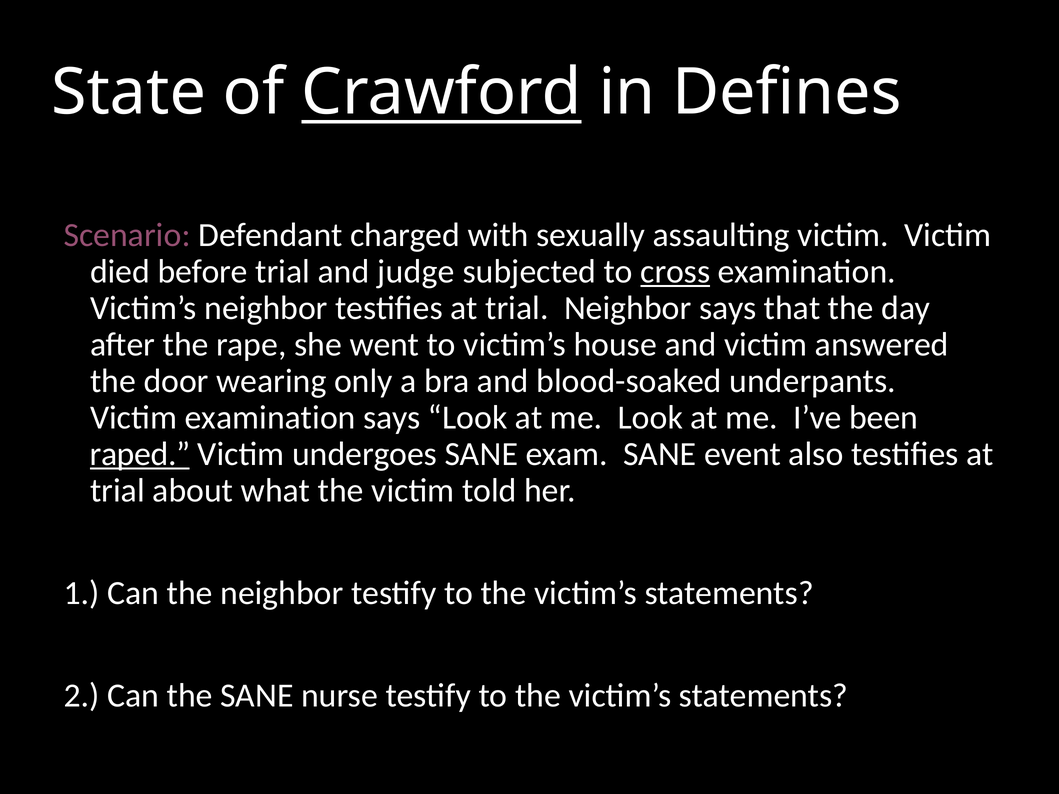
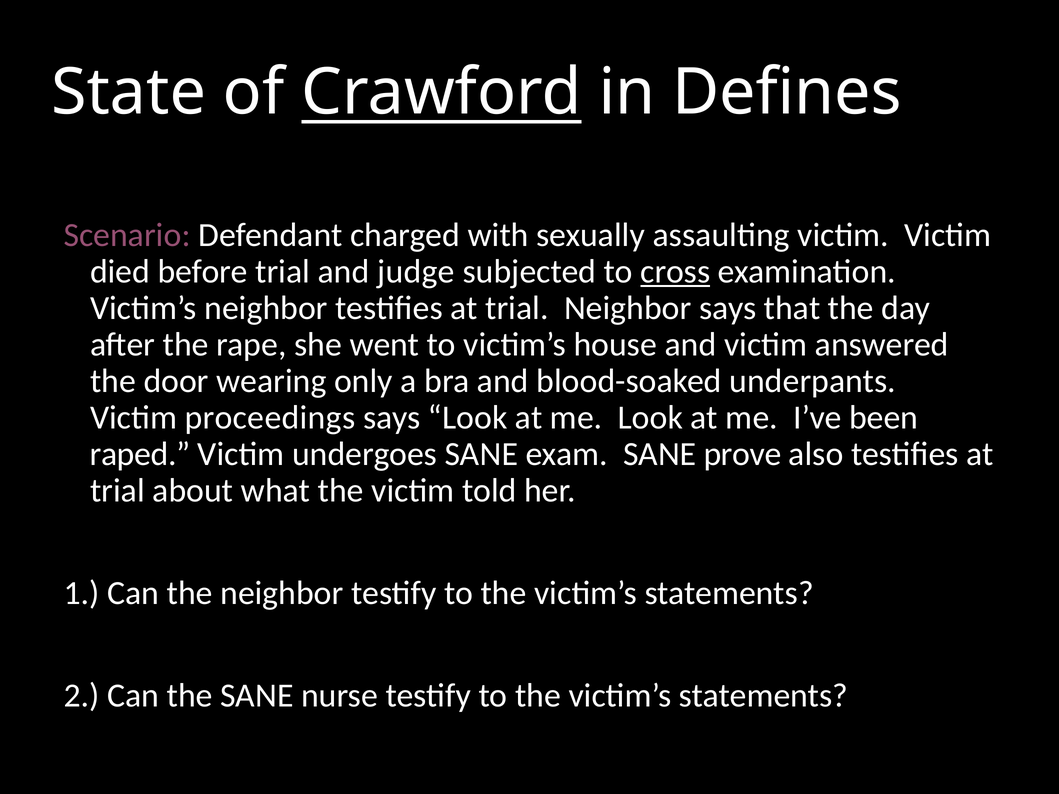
Victim examination: examination -> proceedings
raped underline: present -> none
event: event -> prove
